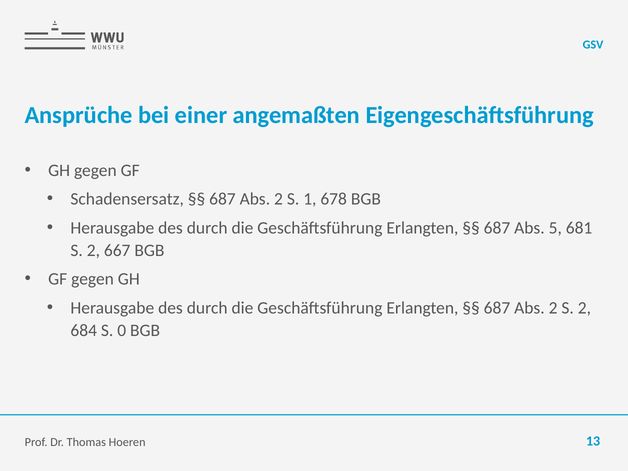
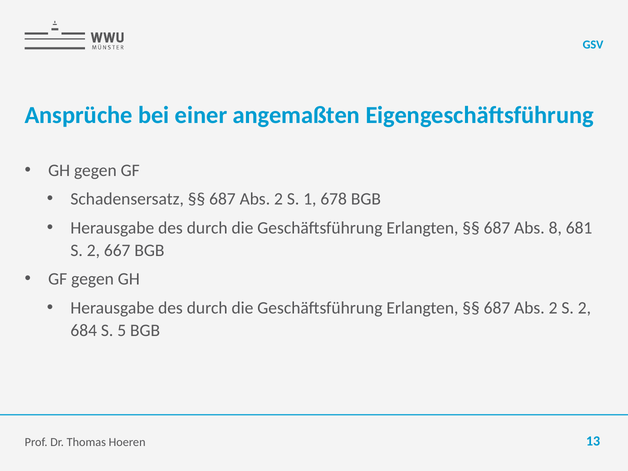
5: 5 -> 8
0: 0 -> 5
